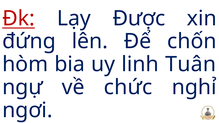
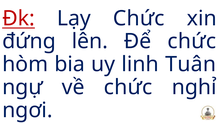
Lạy Được: Được -> Chức
Để chốn: chốn -> chức
